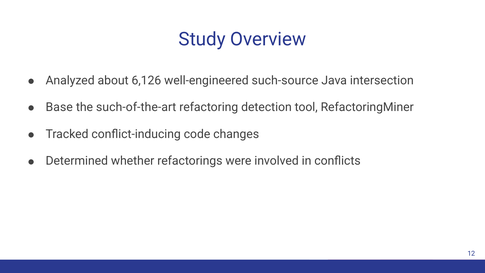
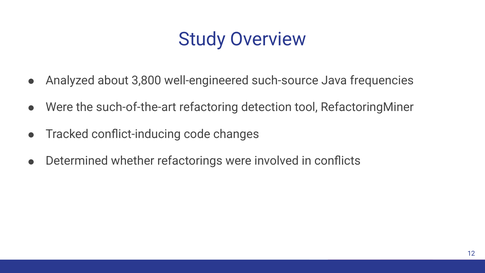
6,126: 6,126 -> 3,800
intersection: intersection -> frequencies
Base at (59, 107): Base -> Were
